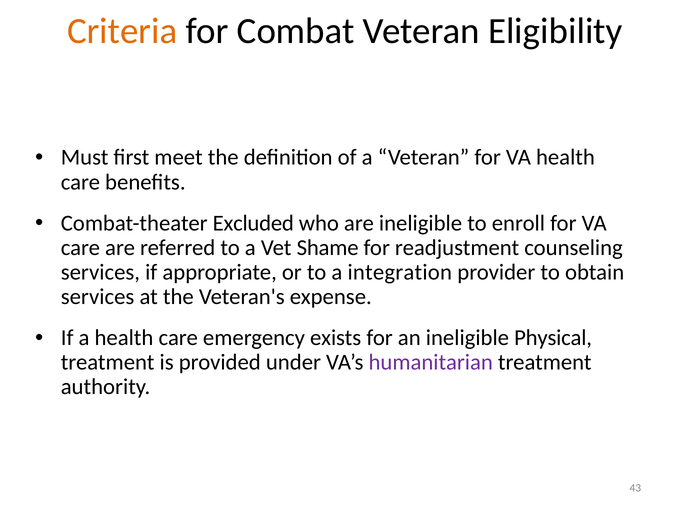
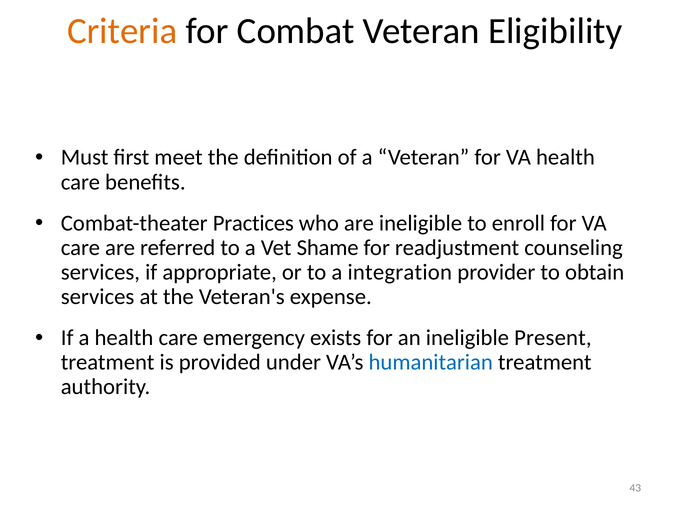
Excluded: Excluded -> Practices
Physical: Physical -> Present
humanitarian colour: purple -> blue
